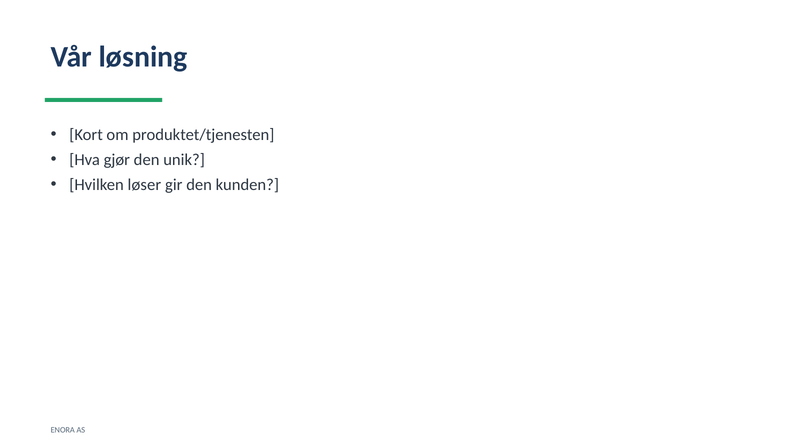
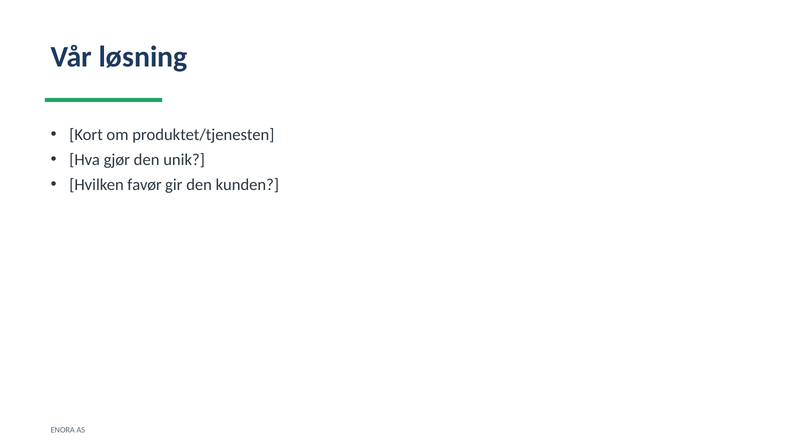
løser: løser -> favør
